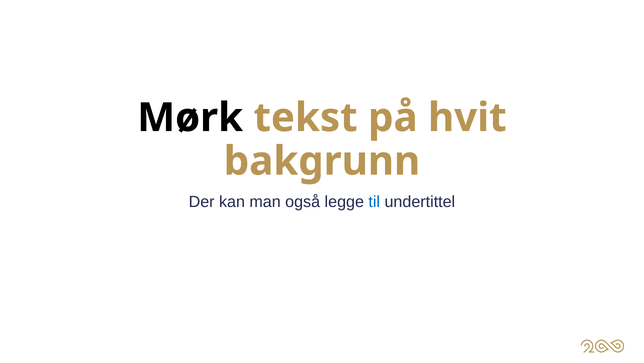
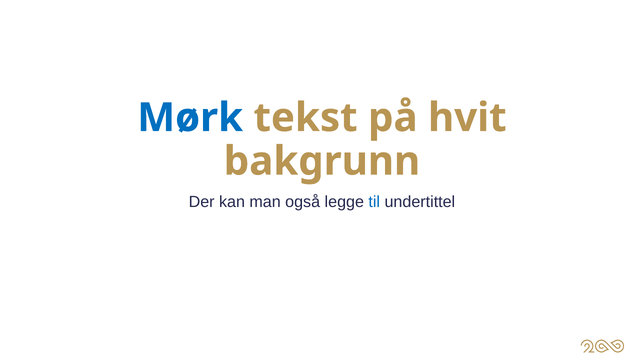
Mørk colour: black -> blue
